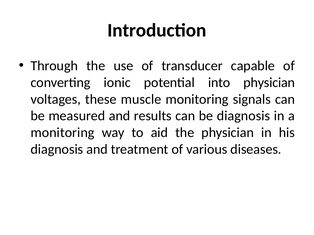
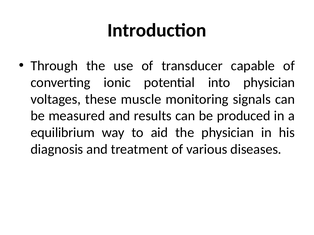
be diagnosis: diagnosis -> produced
monitoring at (63, 133): monitoring -> equilibrium
